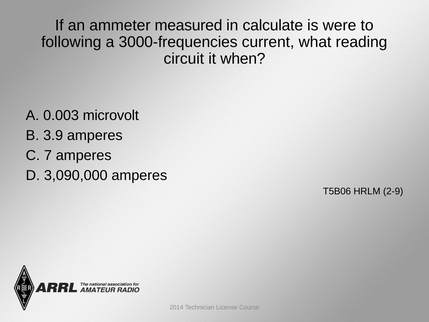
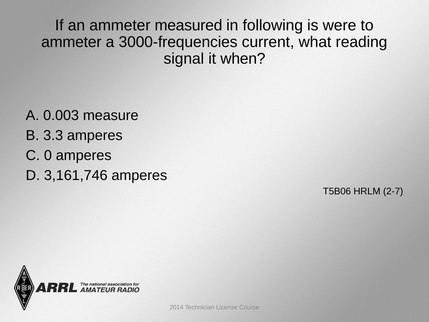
calculate: calculate -> following
following at (71, 42): following -> ammeter
circuit: circuit -> signal
microvolt: microvolt -> measure
3.9: 3.9 -> 3.3
7: 7 -> 0
3,090,000: 3,090,000 -> 3,161,746
2-9: 2-9 -> 2-7
